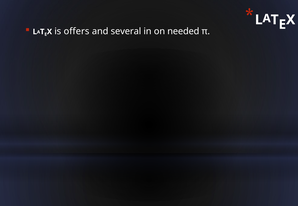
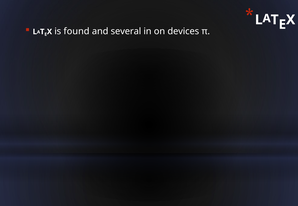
offers: offers -> found
needed: needed -> devices
